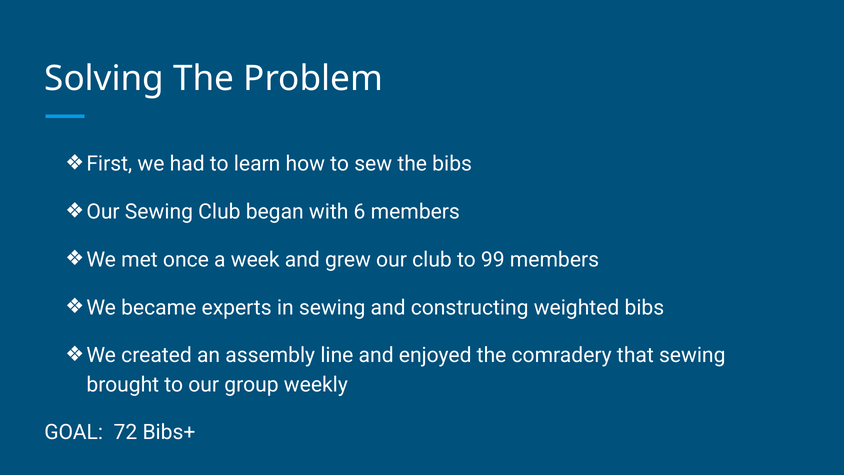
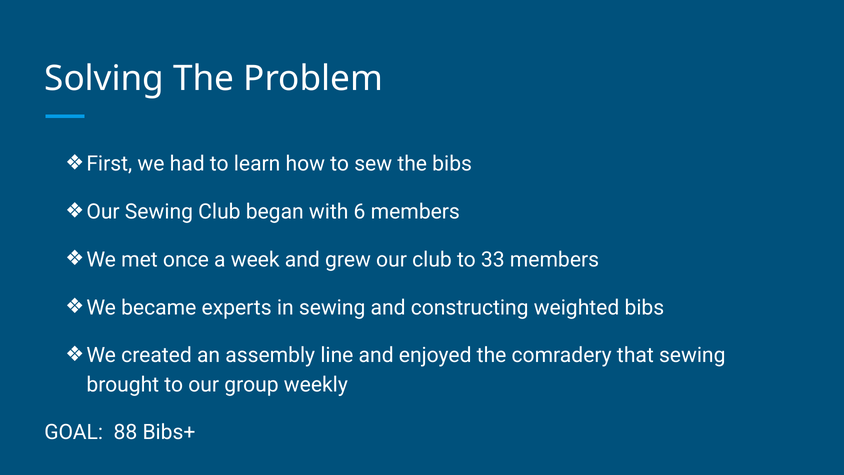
99: 99 -> 33
72: 72 -> 88
